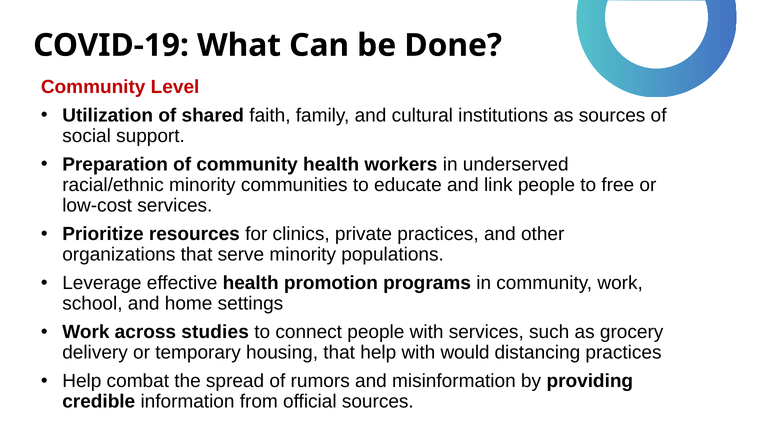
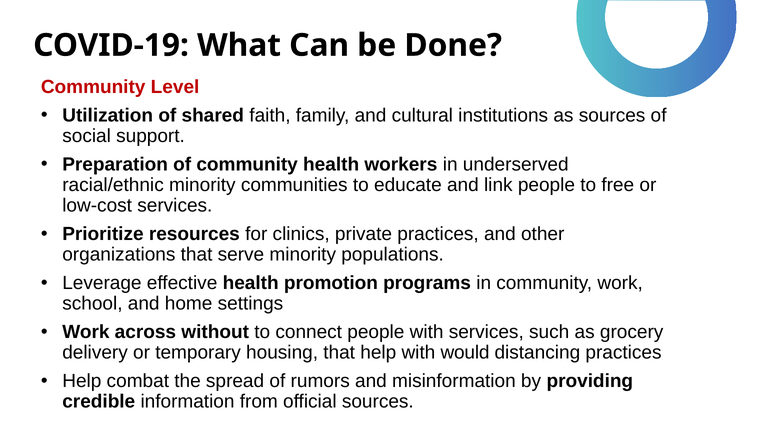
studies: studies -> without
